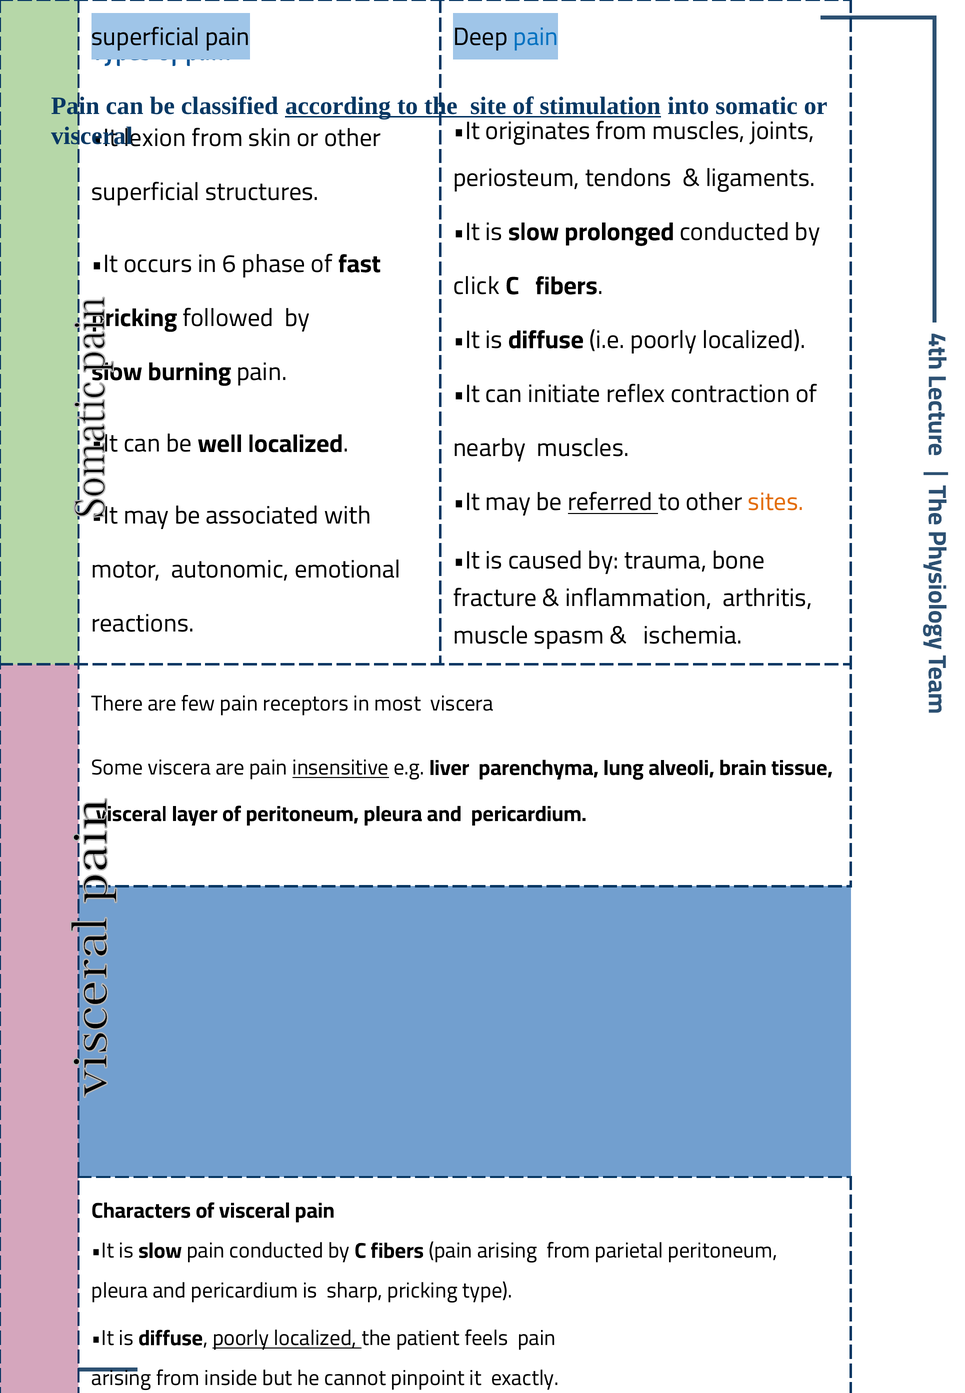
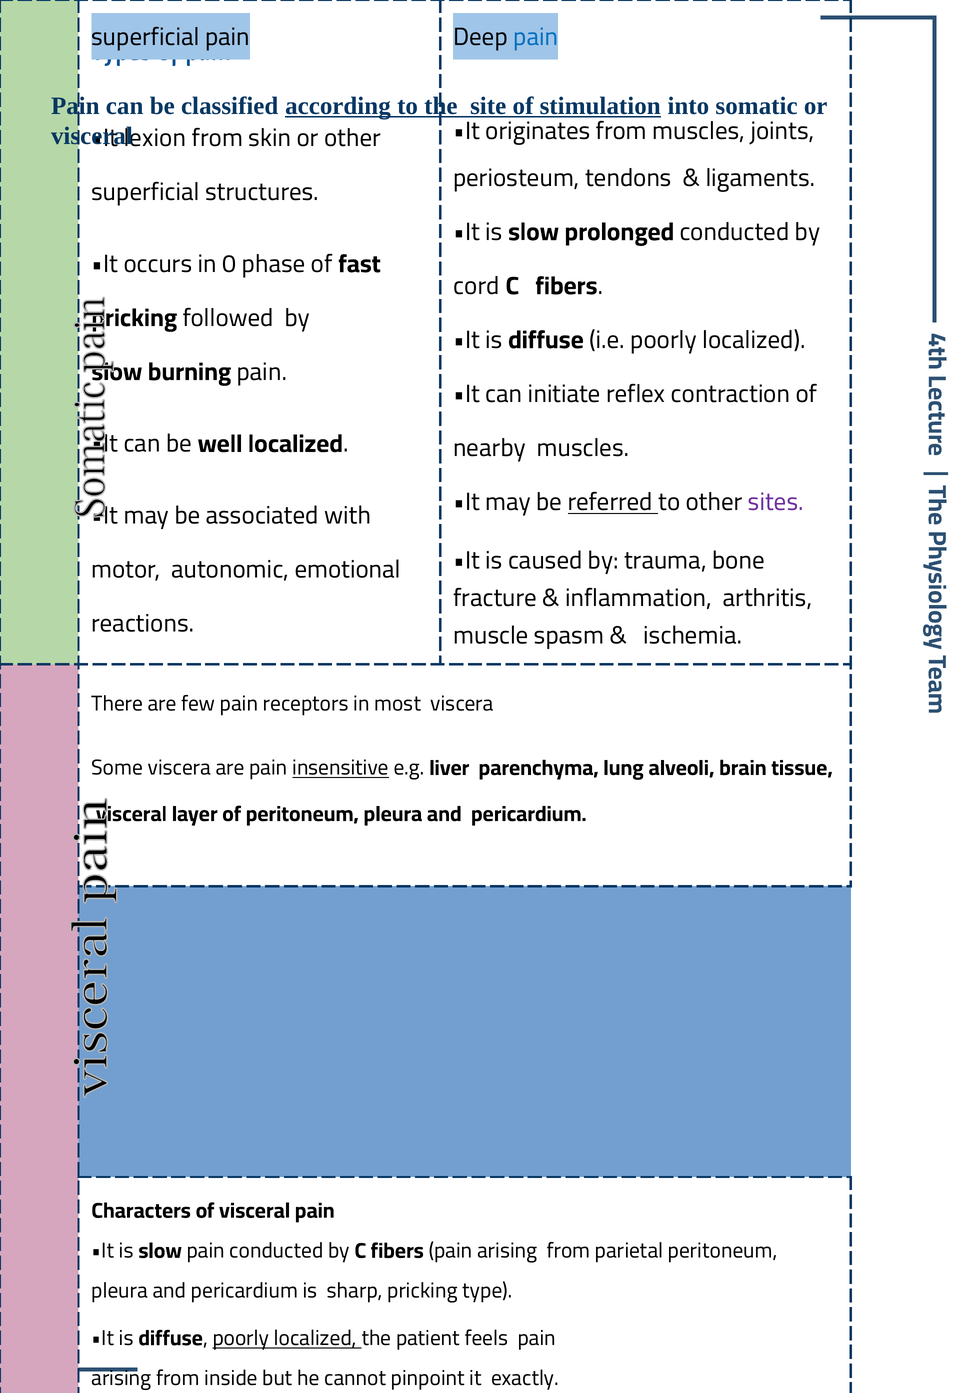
6: 6 -> 0
click: click -> cord
sites at (776, 502) colour: orange -> purple
